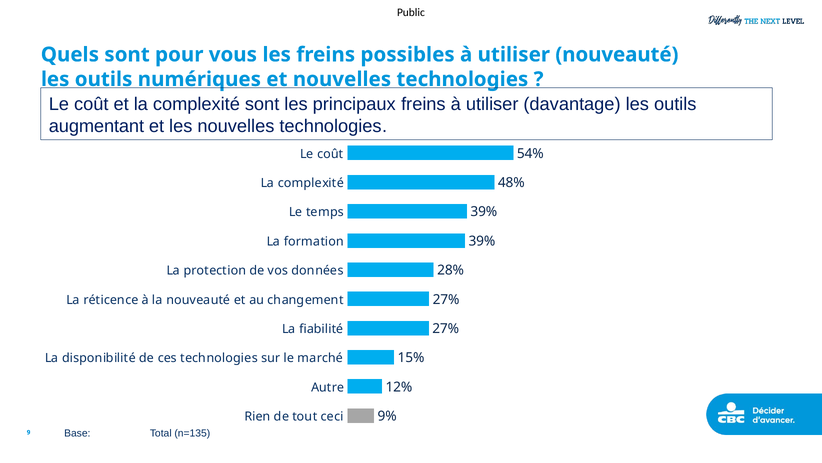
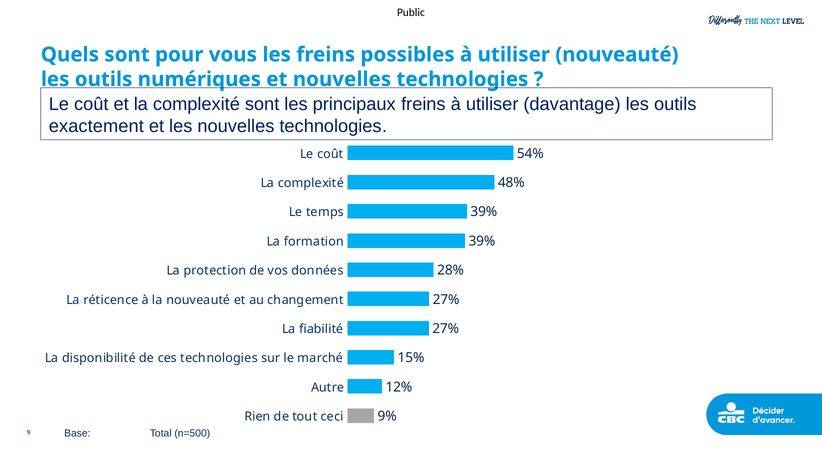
augmentant: augmentant -> exactement
n=135: n=135 -> n=500
